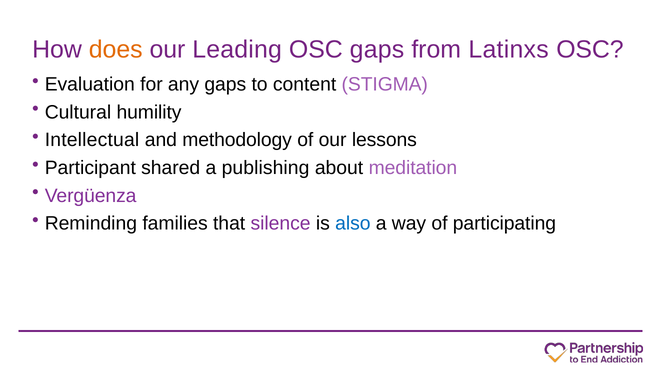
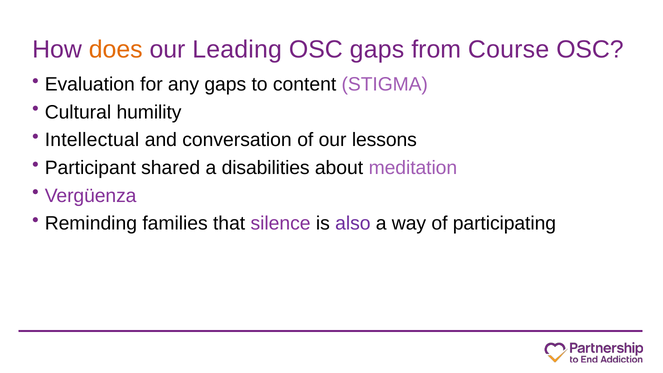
Latinxs: Latinxs -> Course
methodology: methodology -> conversation
publishing: publishing -> disabilities
also colour: blue -> purple
